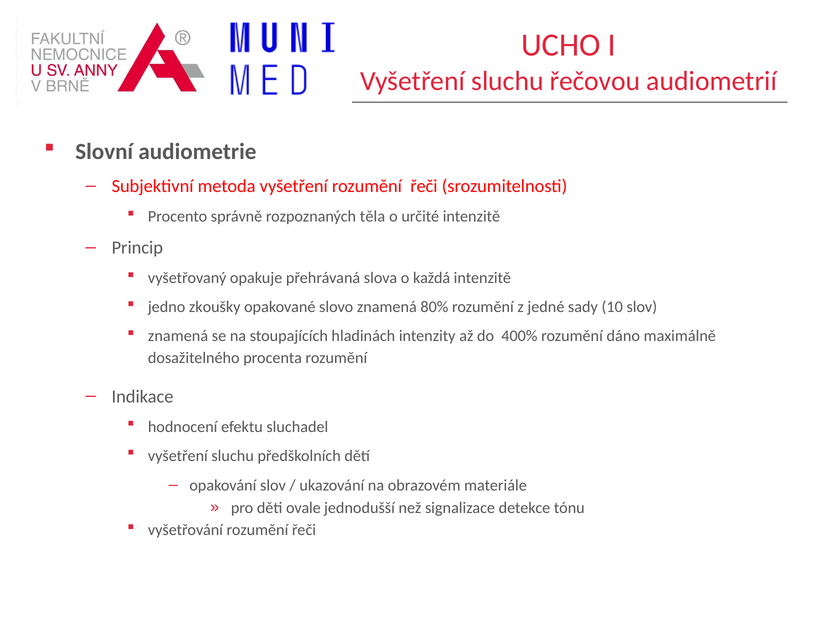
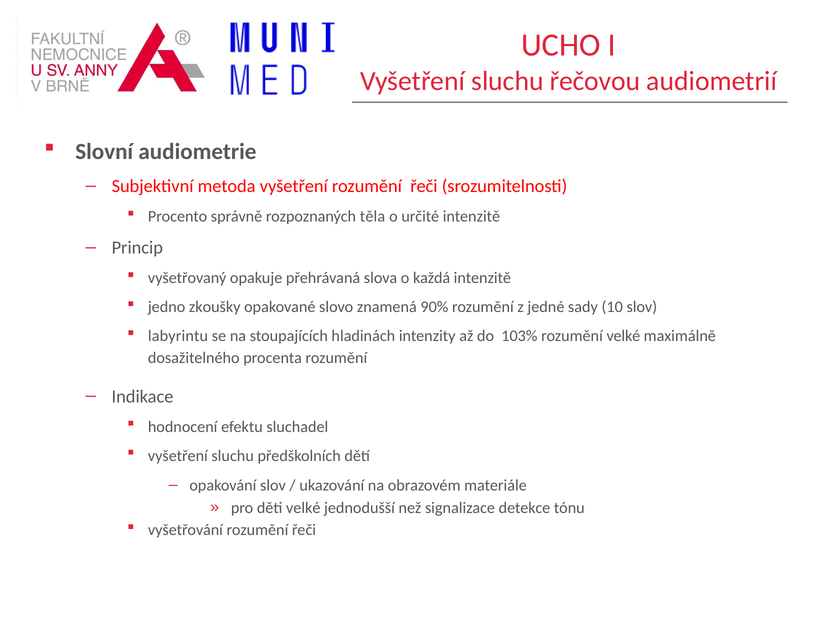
80%: 80% -> 90%
znamená at (178, 336): znamená -> labyrintu
400%: 400% -> 103%
rozumění dáno: dáno -> velké
děti ovale: ovale -> velké
